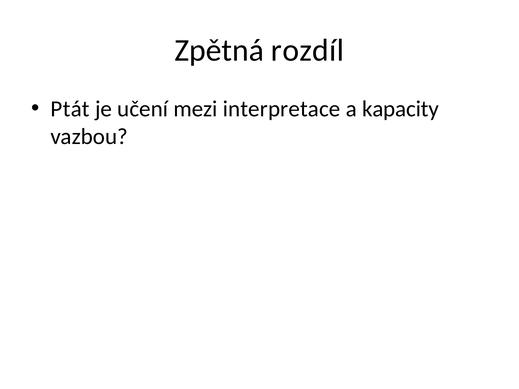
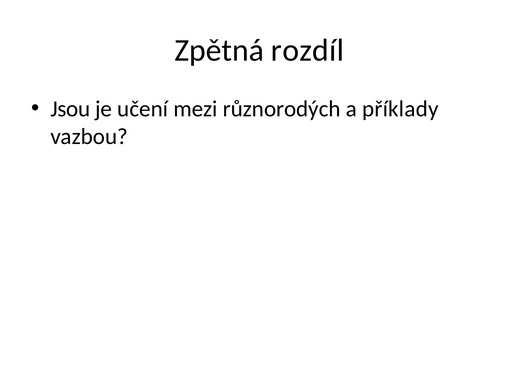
Ptát: Ptát -> Jsou
interpretace: interpretace -> různorodých
kapacity: kapacity -> příklady
